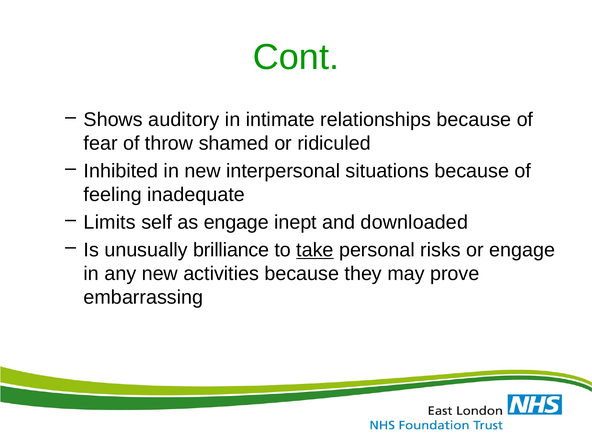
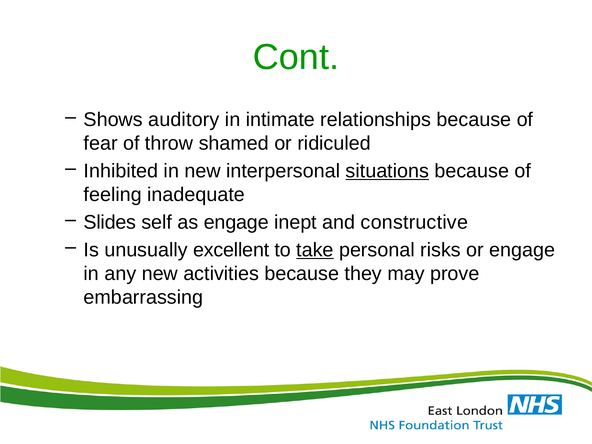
situations underline: none -> present
Limits: Limits -> Slides
downloaded: downloaded -> constructive
brilliance: brilliance -> excellent
